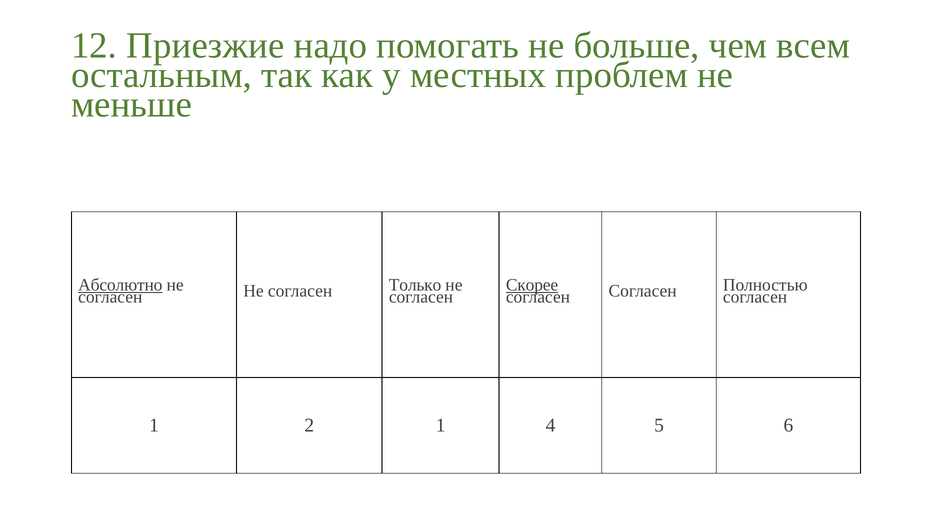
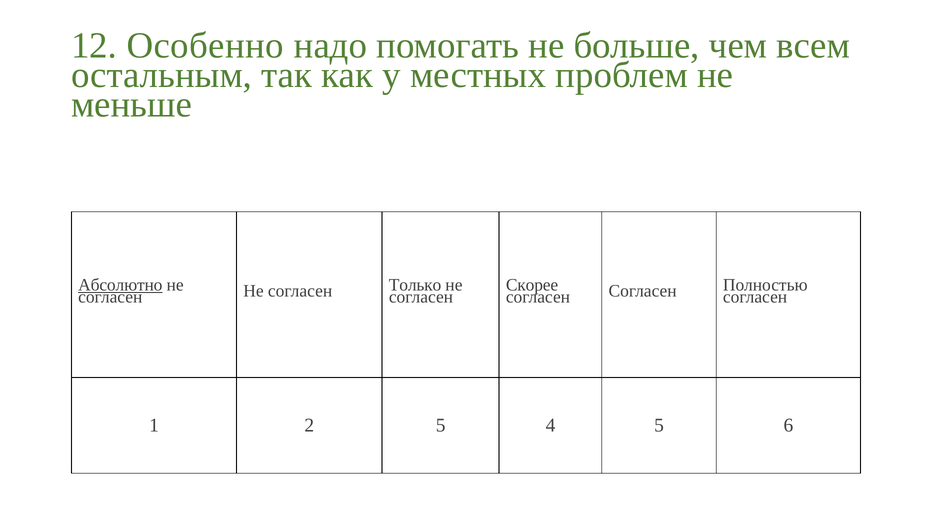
Приезжие: Приезжие -> Особенно
Скорее underline: present -> none
2 1: 1 -> 5
